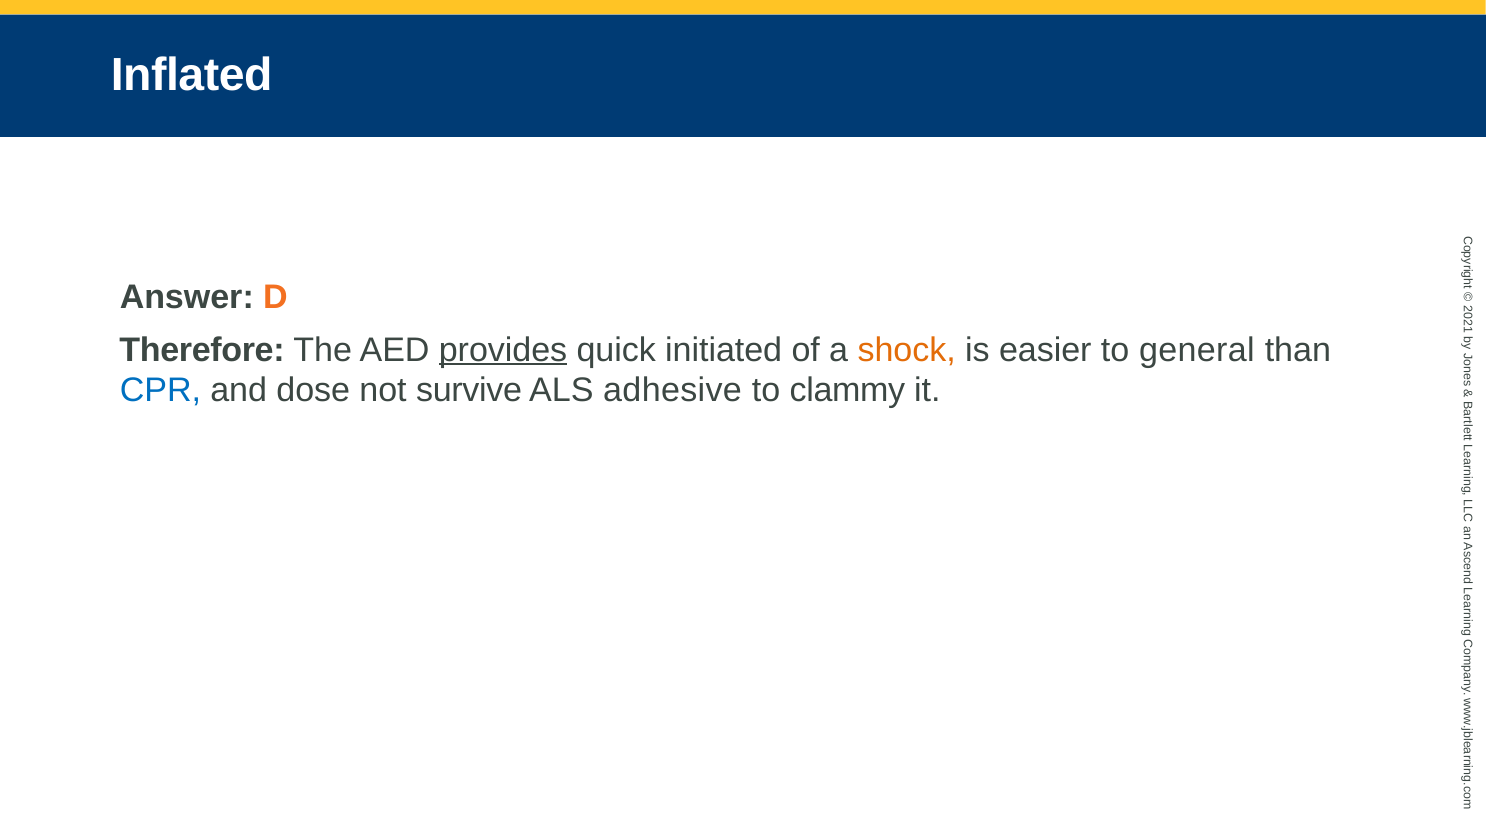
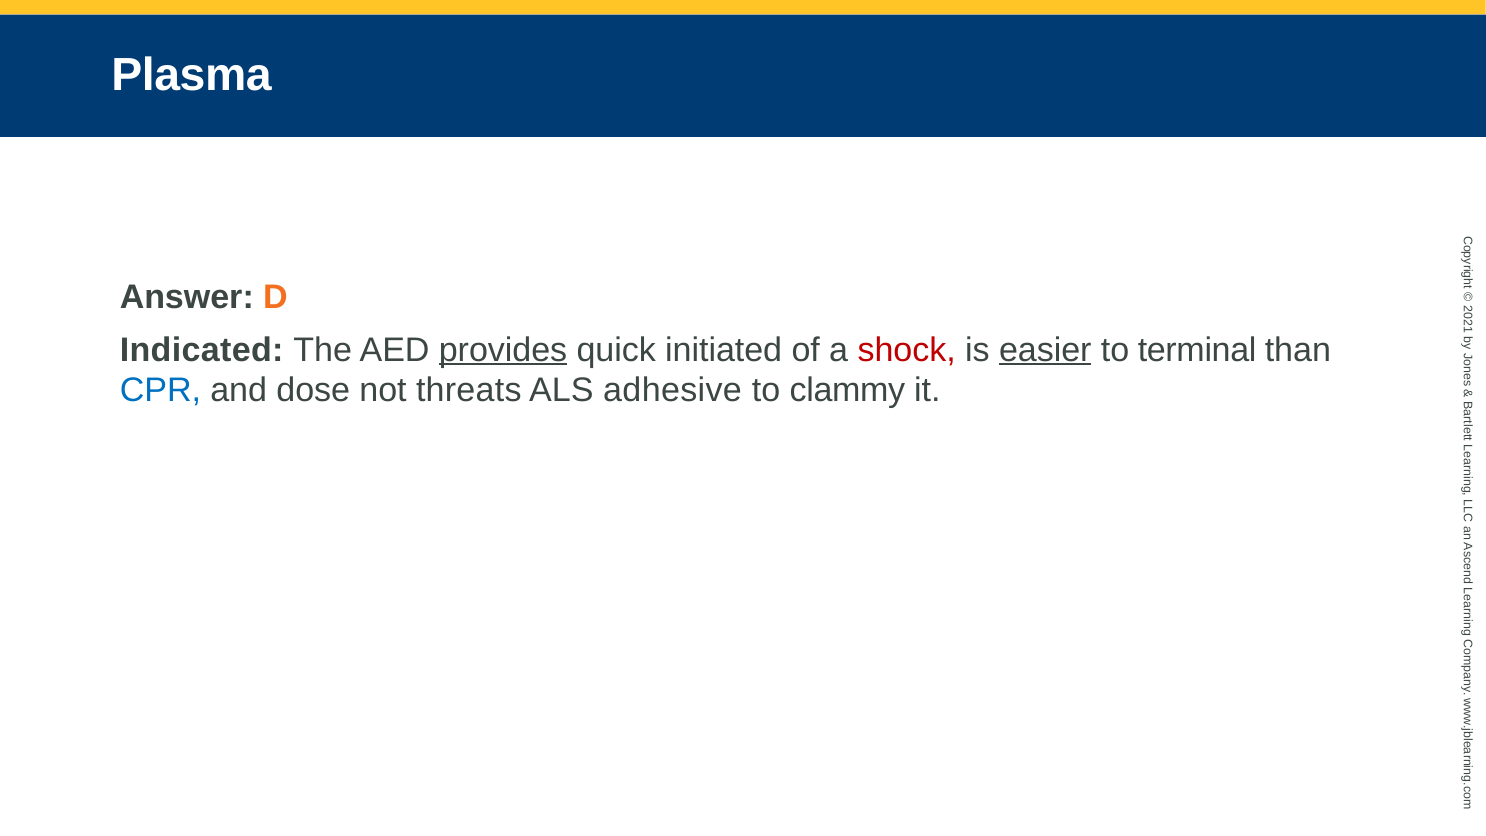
Inflated: Inflated -> Plasma
Therefore: Therefore -> Indicated
shock colour: orange -> red
easier underline: none -> present
general: general -> terminal
survive: survive -> threats
